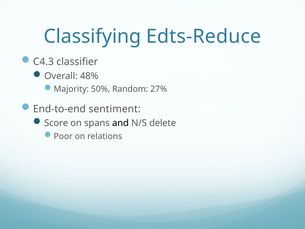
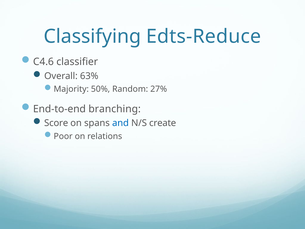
C4.3: C4.3 -> C4.6
48%: 48% -> 63%
sentiment: sentiment -> branching
and colour: black -> blue
delete: delete -> create
